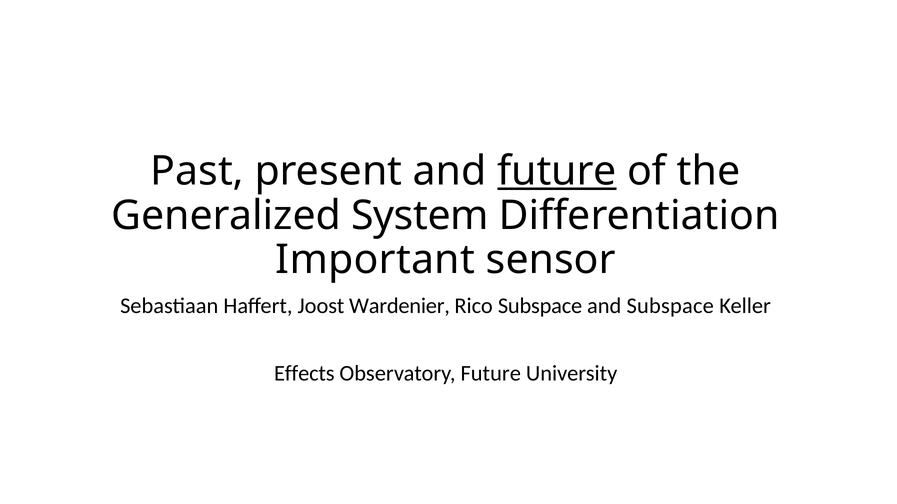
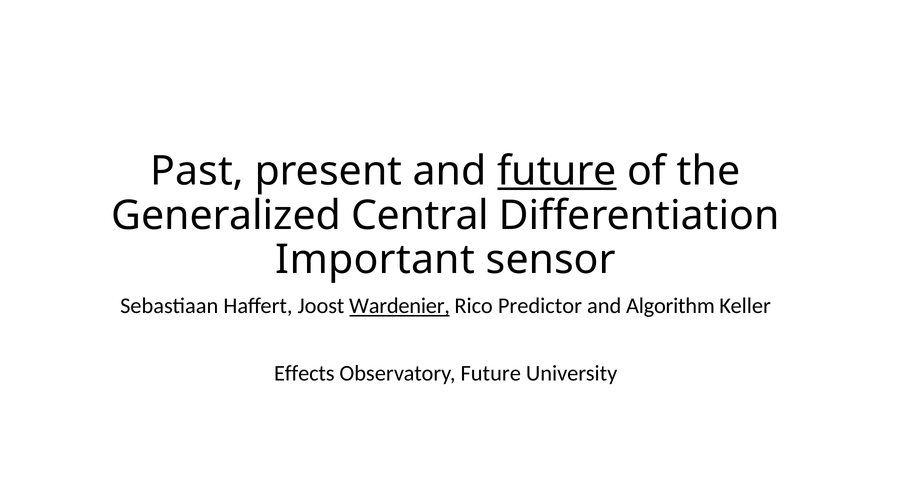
System: System -> Central
Wardenier underline: none -> present
Rico Subspace: Subspace -> Predictor
and Subspace: Subspace -> Algorithm
